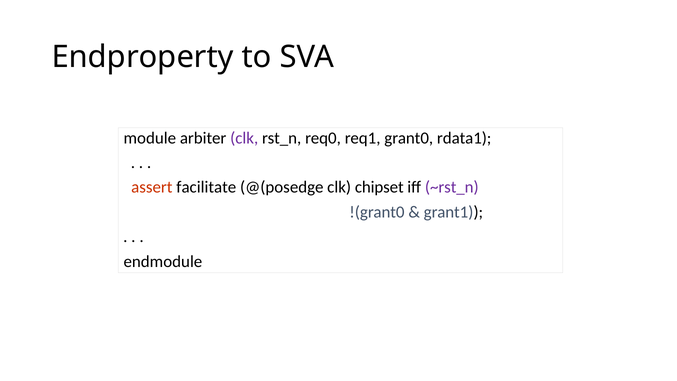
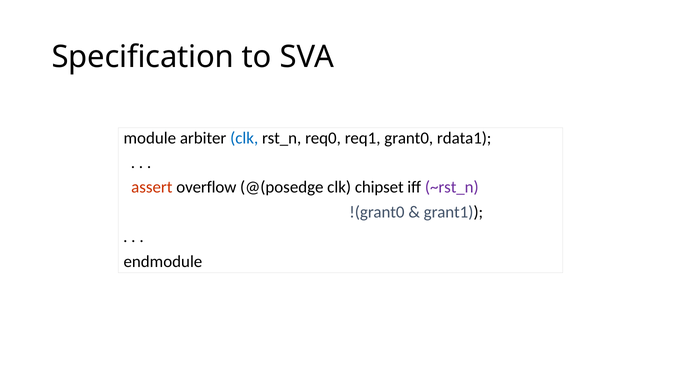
Endproperty: Endproperty -> Specification
clk at (244, 138) colour: purple -> blue
facilitate: facilitate -> overflow
